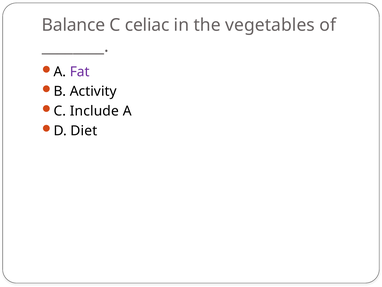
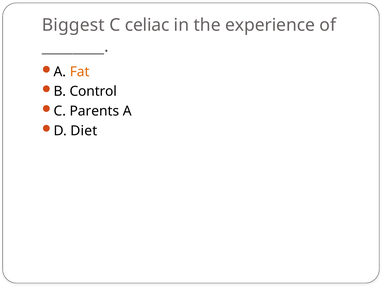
Balance: Balance -> Biggest
vegetables: vegetables -> experience
Fat colour: purple -> orange
Activity: Activity -> Control
Include: Include -> Parents
